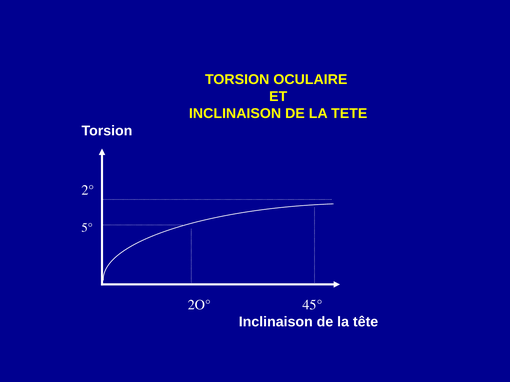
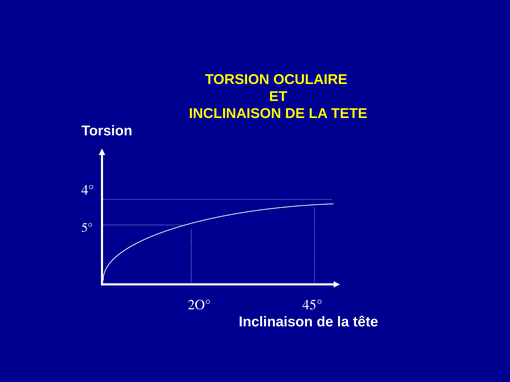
2°: 2° -> 4°
